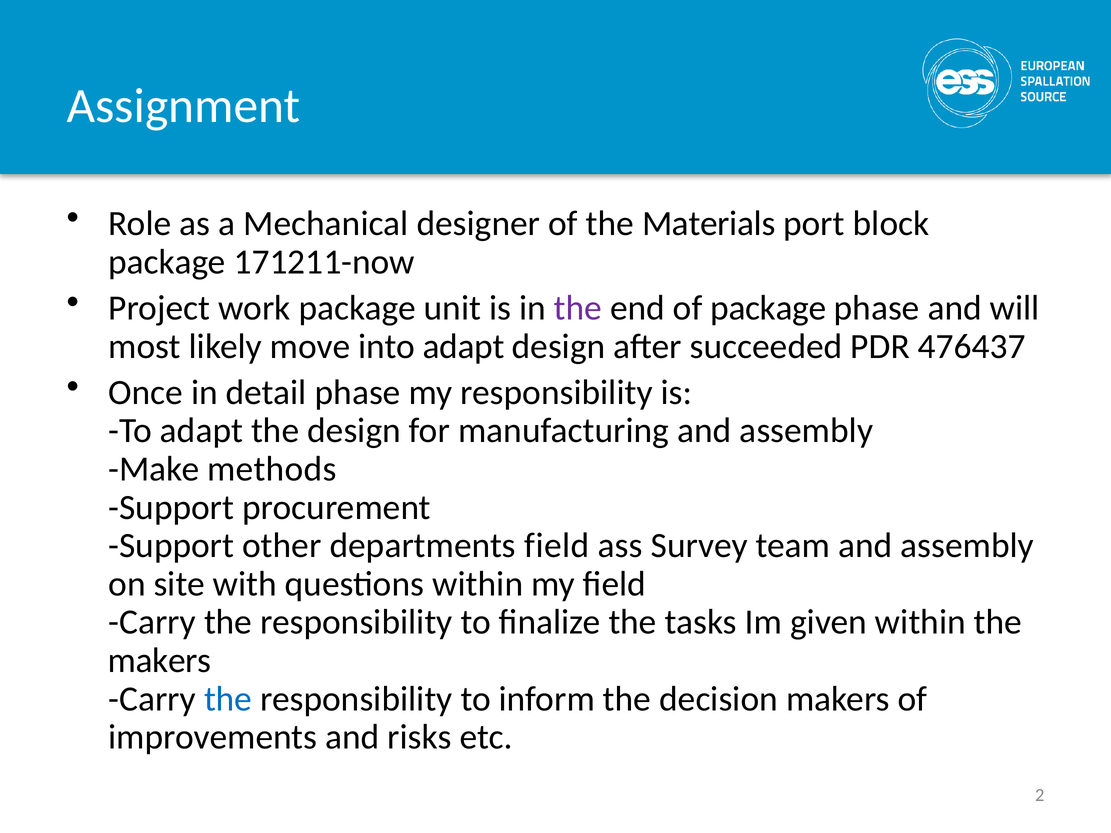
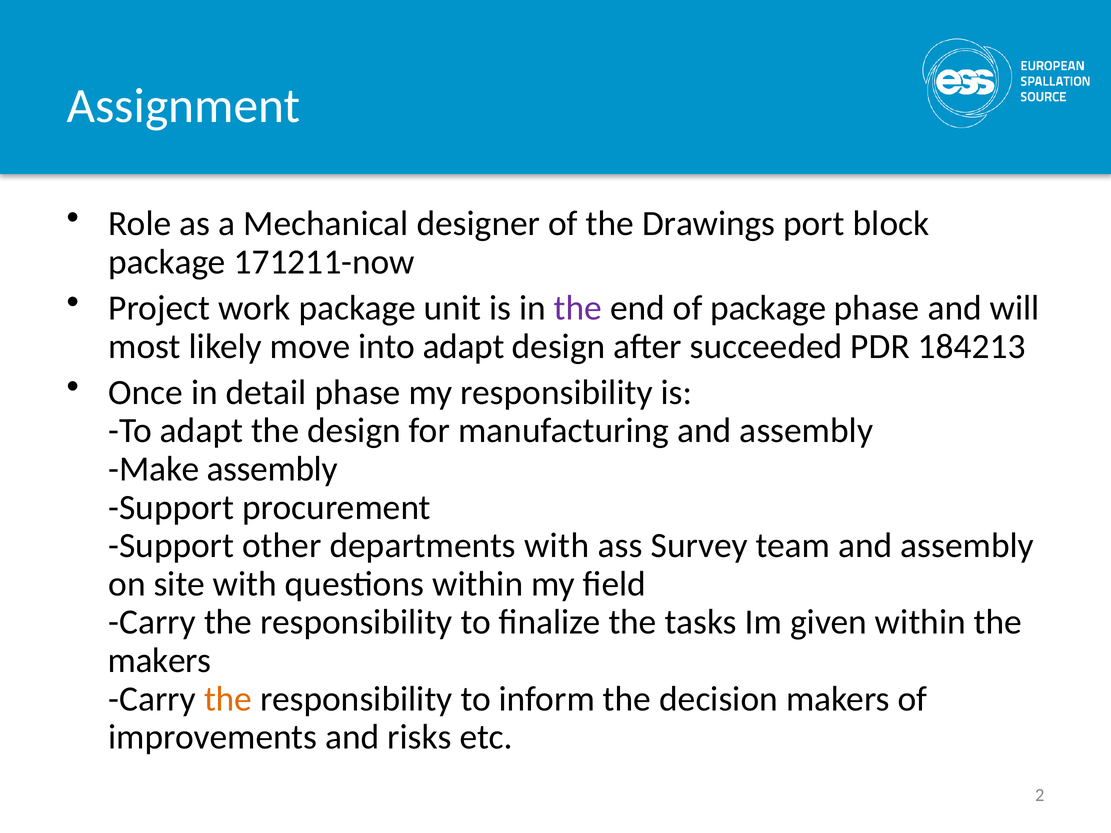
Materials: Materials -> Drawings
476437: 476437 -> 184213
Make methods: methods -> assembly
departments field: field -> with
the at (228, 699) colour: blue -> orange
